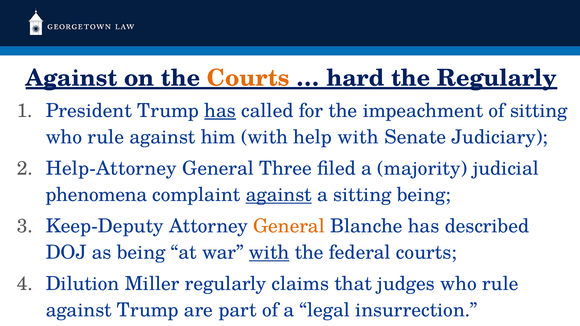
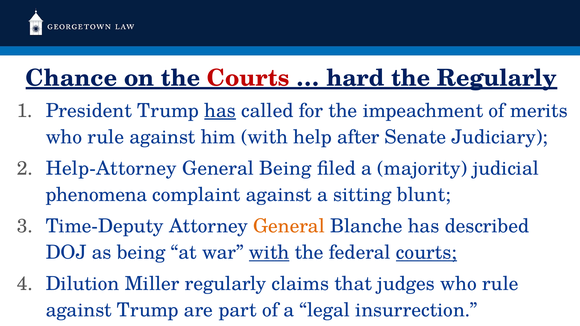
Against at (71, 78): Against -> Chance
Courts at (248, 78) colour: orange -> red
of sitting: sitting -> merits
help with: with -> after
General Three: Three -> Being
against at (279, 195) underline: present -> none
sitting being: being -> blunt
Keep-Deputy: Keep-Deputy -> Time-Deputy
courts at (426, 253) underline: none -> present
